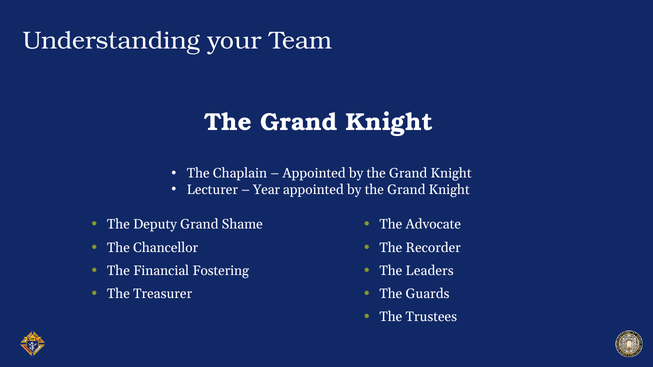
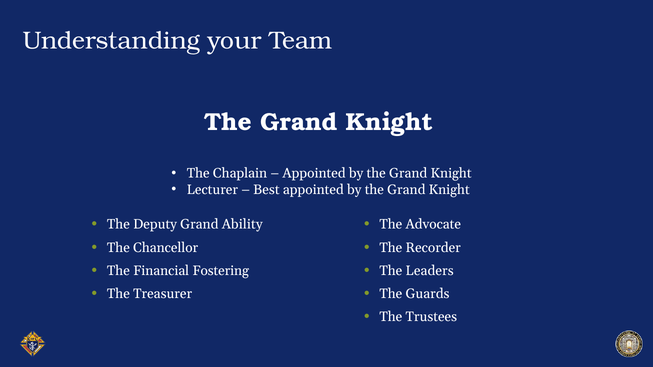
Year: Year -> Best
Shame: Shame -> Ability
